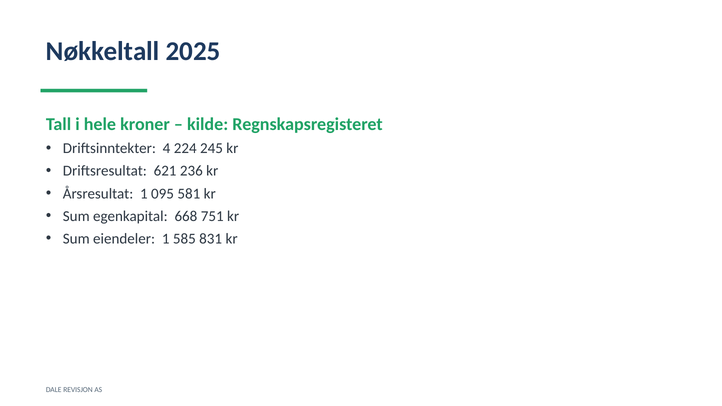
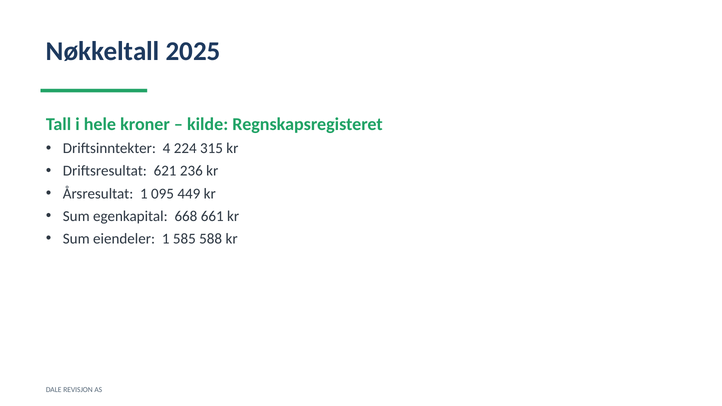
245: 245 -> 315
581: 581 -> 449
751: 751 -> 661
831: 831 -> 588
